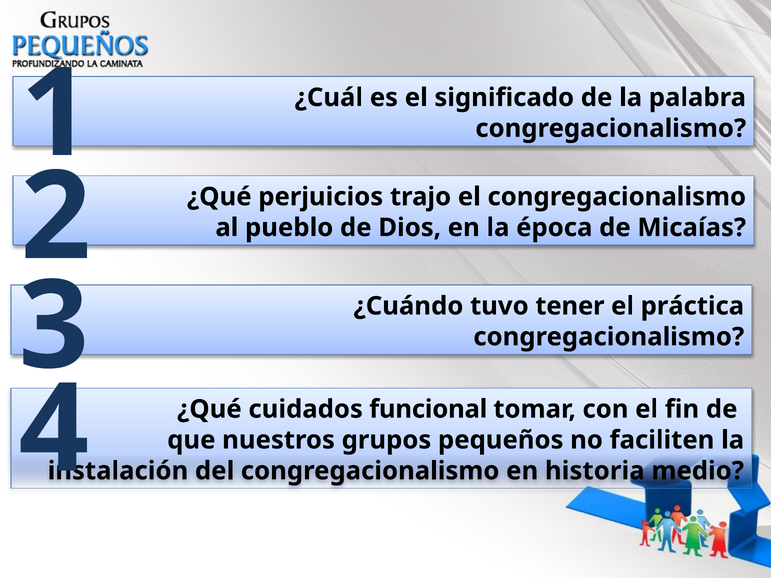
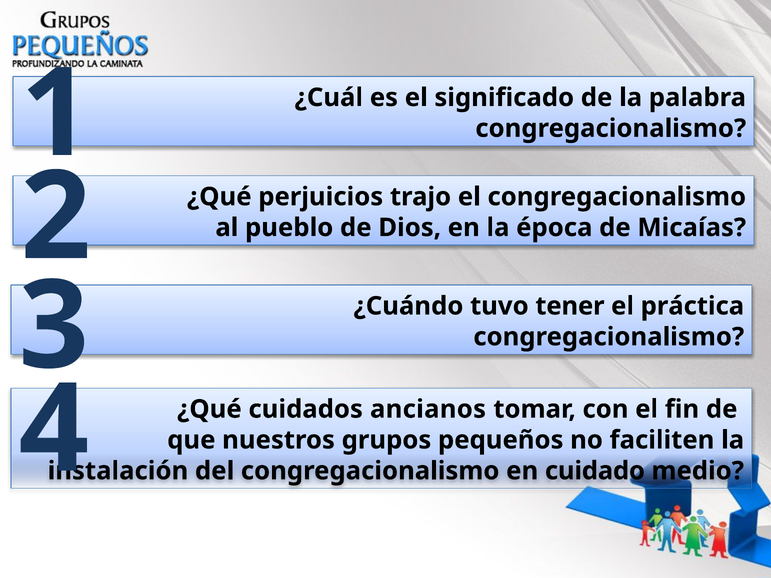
funcional: funcional -> ancianos
historia: historia -> cuidado
